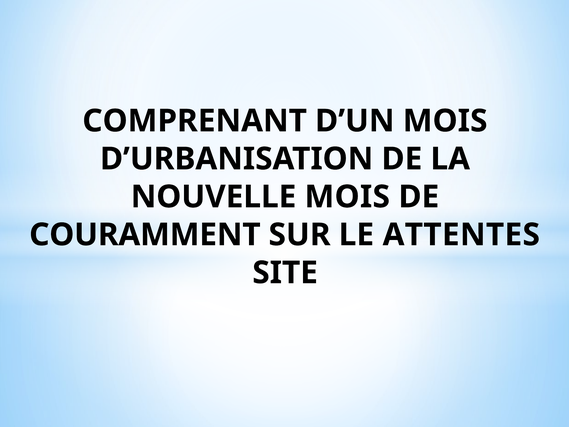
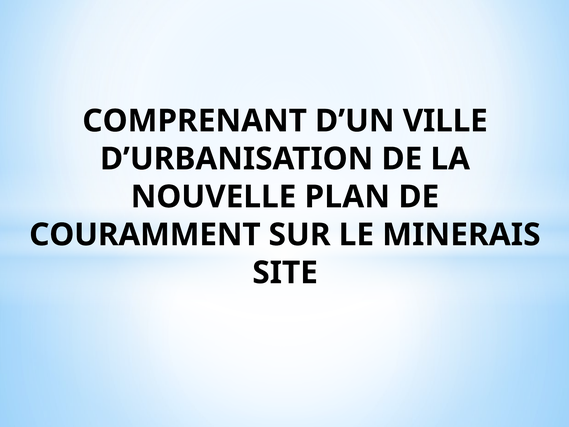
D’UN MOIS: MOIS -> VILLE
NOUVELLE MOIS: MOIS -> PLAN
ATTENTES: ATTENTES -> MINERAIS
